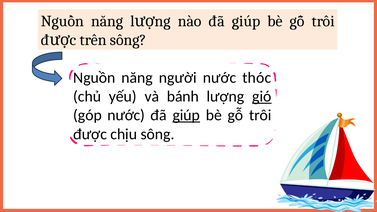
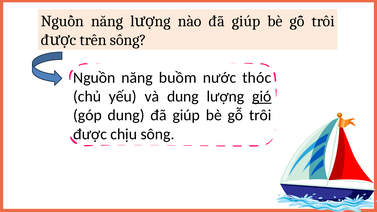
người: người -> buồm
và bánh: bánh -> dung
góp nước: nước -> dung
giúp at (186, 115) underline: present -> none
